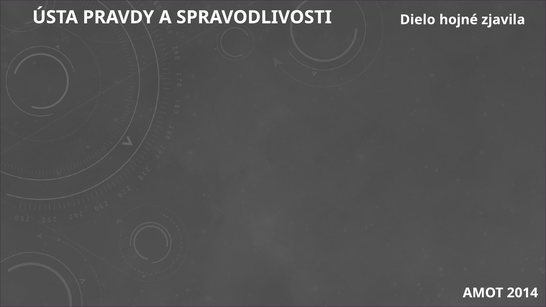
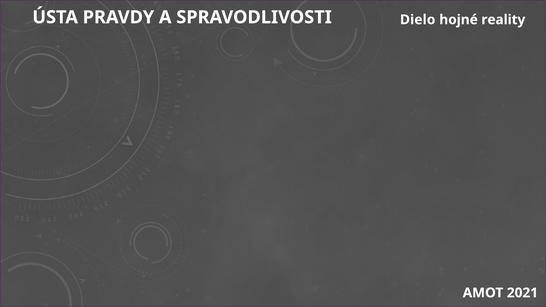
zjavila: zjavila -> reality
2014: 2014 -> 2021
